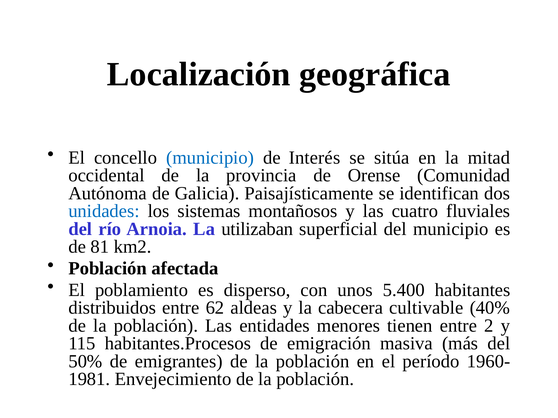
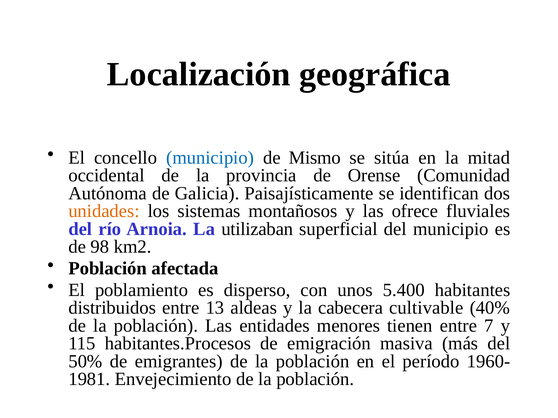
Interés: Interés -> Mismo
unidades colour: blue -> orange
cuatro: cuatro -> ofrece
81: 81 -> 98
62: 62 -> 13
2: 2 -> 7
